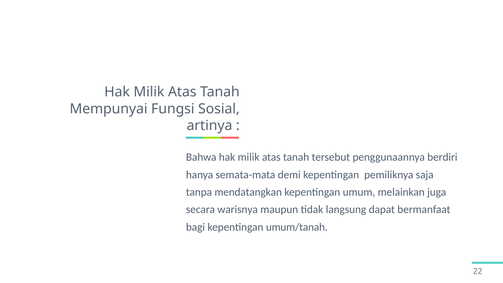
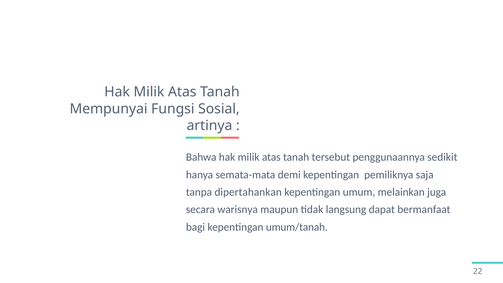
berdiri: berdiri -> sedikit
mendatangkan: mendatangkan -> dipertahankan
